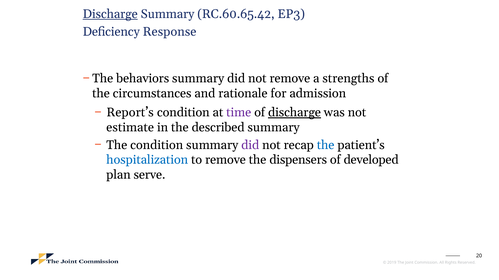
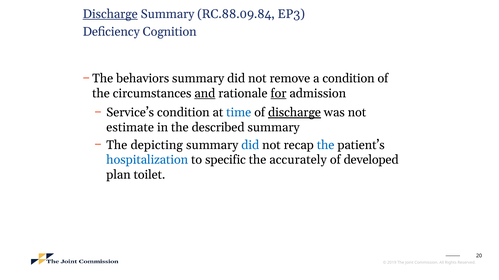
RC.60.65.42: RC.60.65.42 -> RC.88.09.84
Response: Response -> Cognition
a strengths: strengths -> condition
and underline: none -> present
for underline: none -> present
Report’s: Report’s -> Service’s
time colour: purple -> blue
The condition: condition -> depicting
did at (250, 145) colour: purple -> blue
to remove: remove -> specific
dispensers: dispensers -> accurately
serve: serve -> toilet
